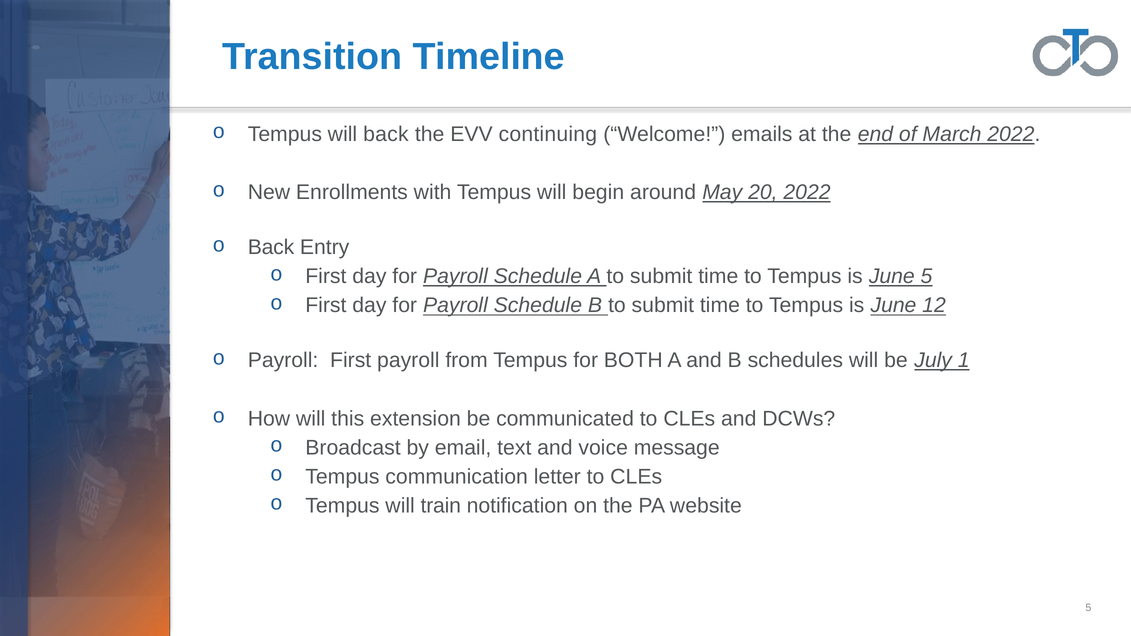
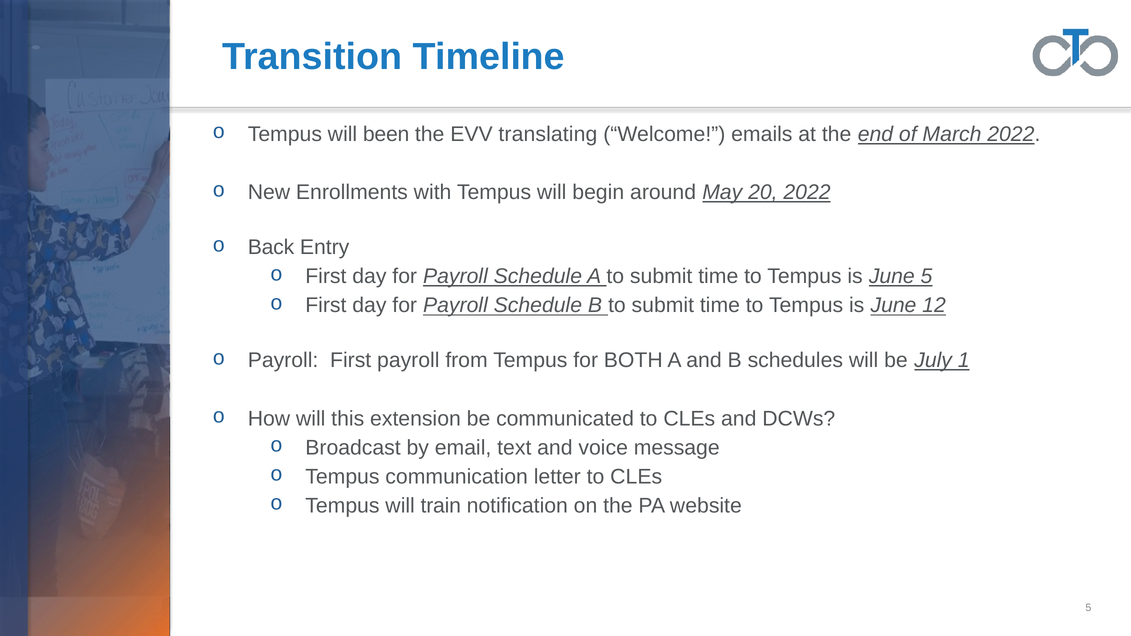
will back: back -> been
continuing: continuing -> translating
